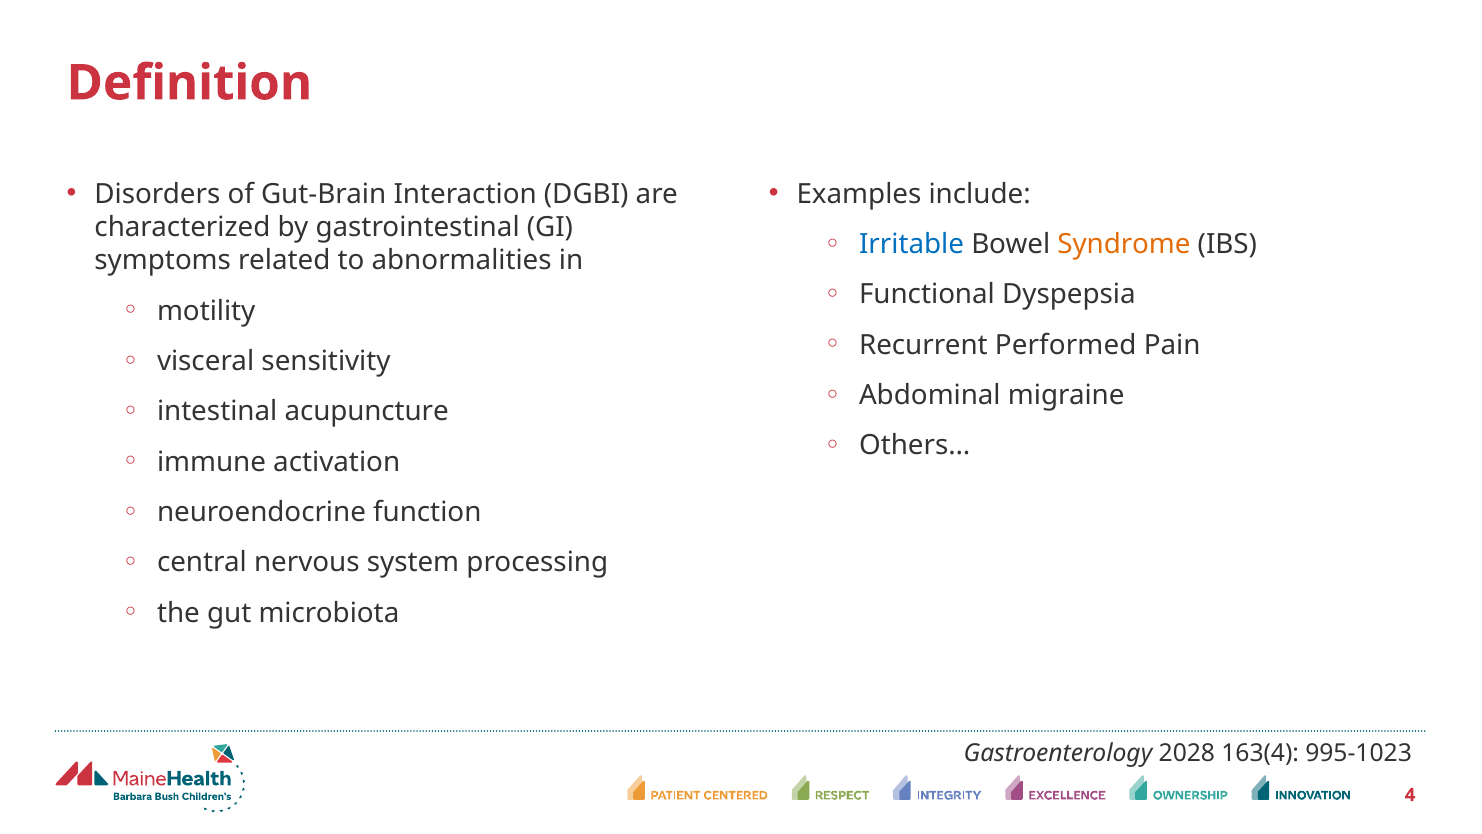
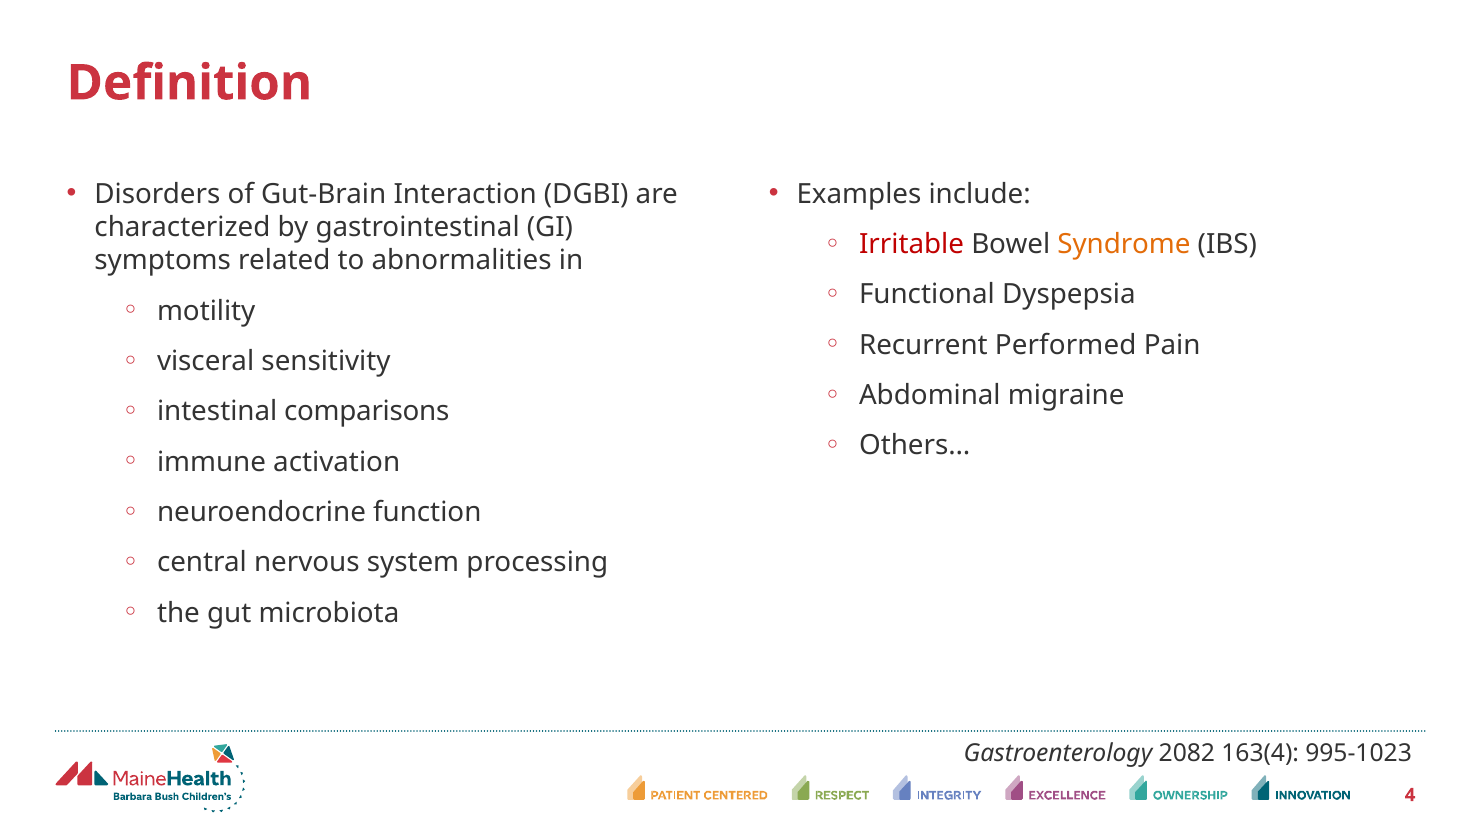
Irritable colour: blue -> red
acupuncture: acupuncture -> comparisons
2028: 2028 -> 2082
